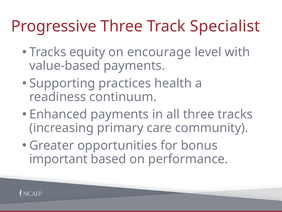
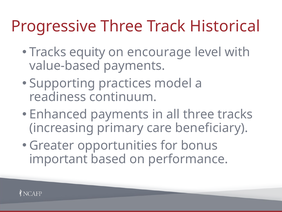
Specialist: Specialist -> Historical
health: health -> model
community: community -> beneficiary
